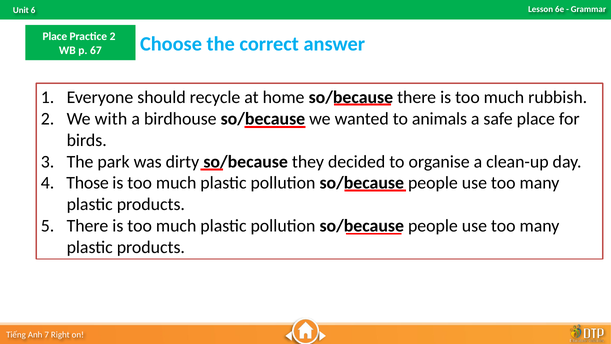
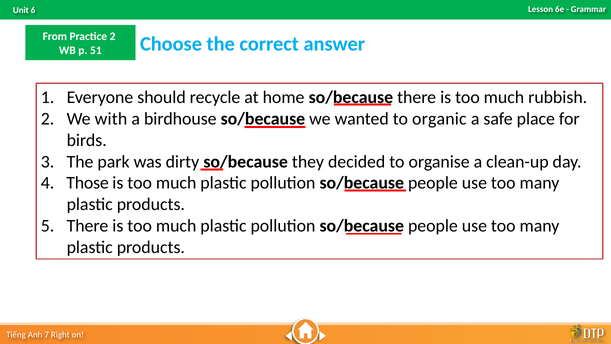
Place at (55, 37): Place -> From
67: 67 -> 51
animals: animals -> organic
